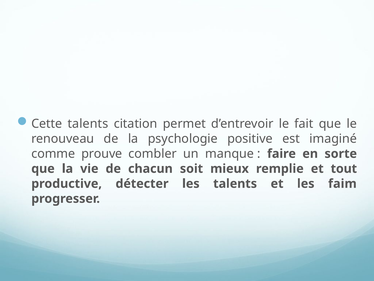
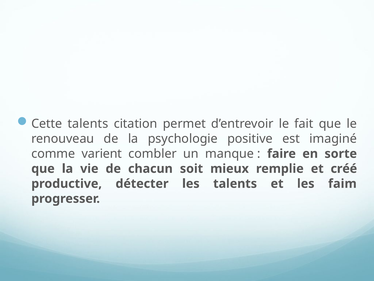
prouve: prouve -> varient
tout: tout -> créé
